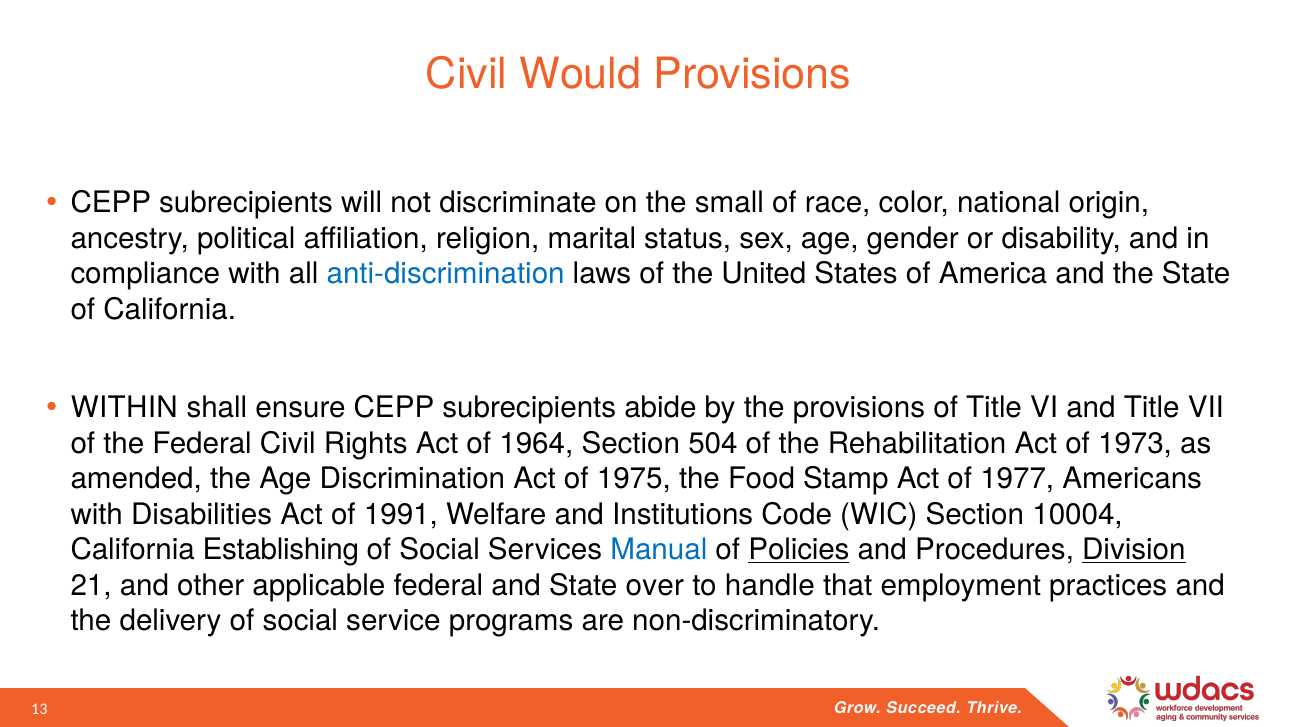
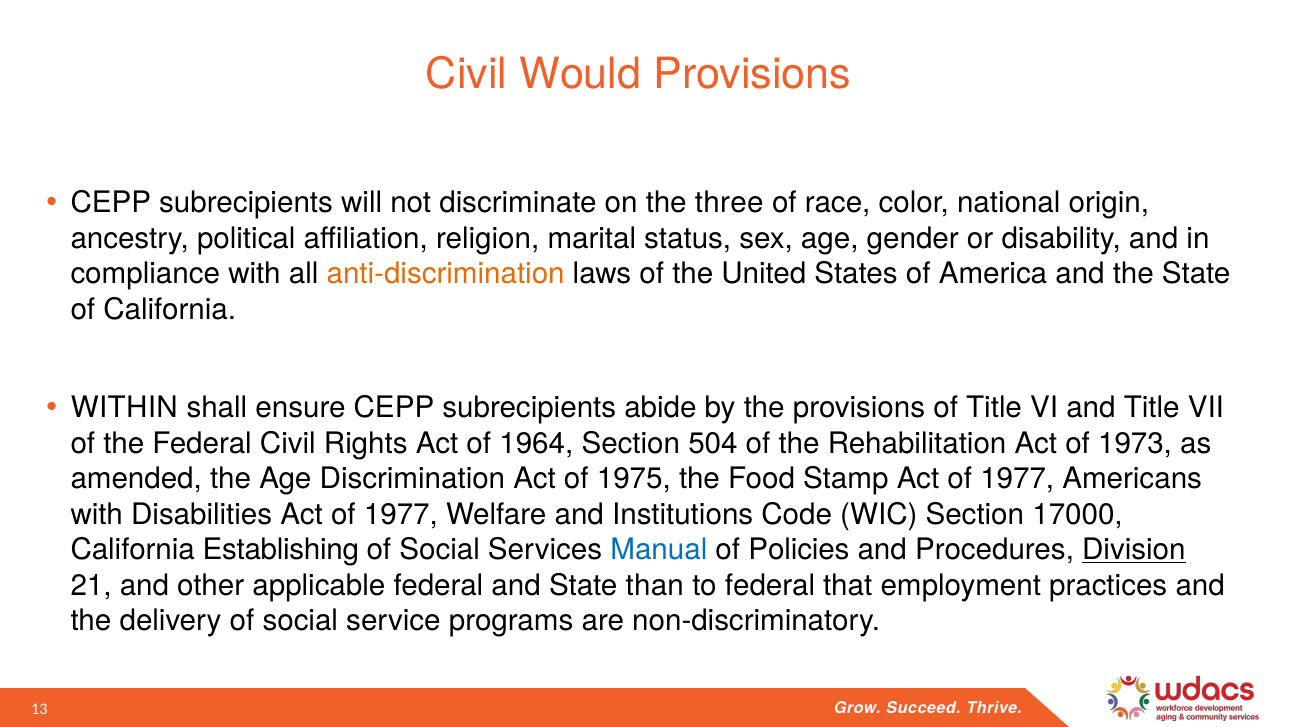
small: small -> three
anti-discrimination colour: blue -> orange
Disabilities Act of 1991: 1991 -> 1977
10004: 10004 -> 17000
Policies underline: present -> none
over: over -> than
to handle: handle -> federal
